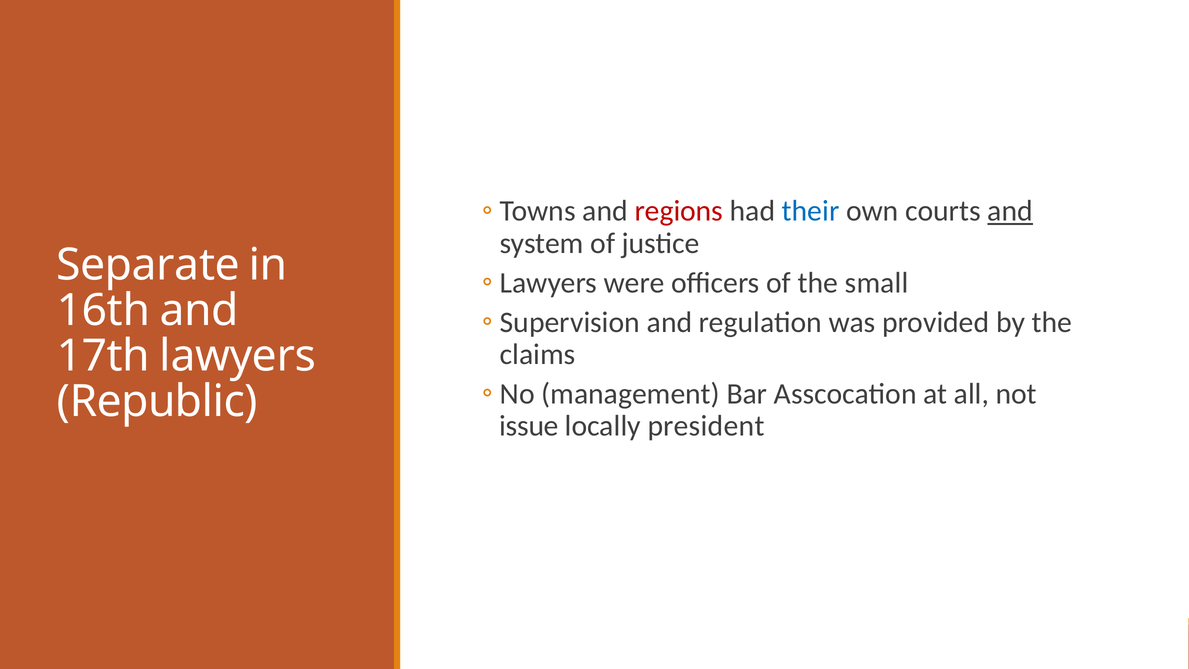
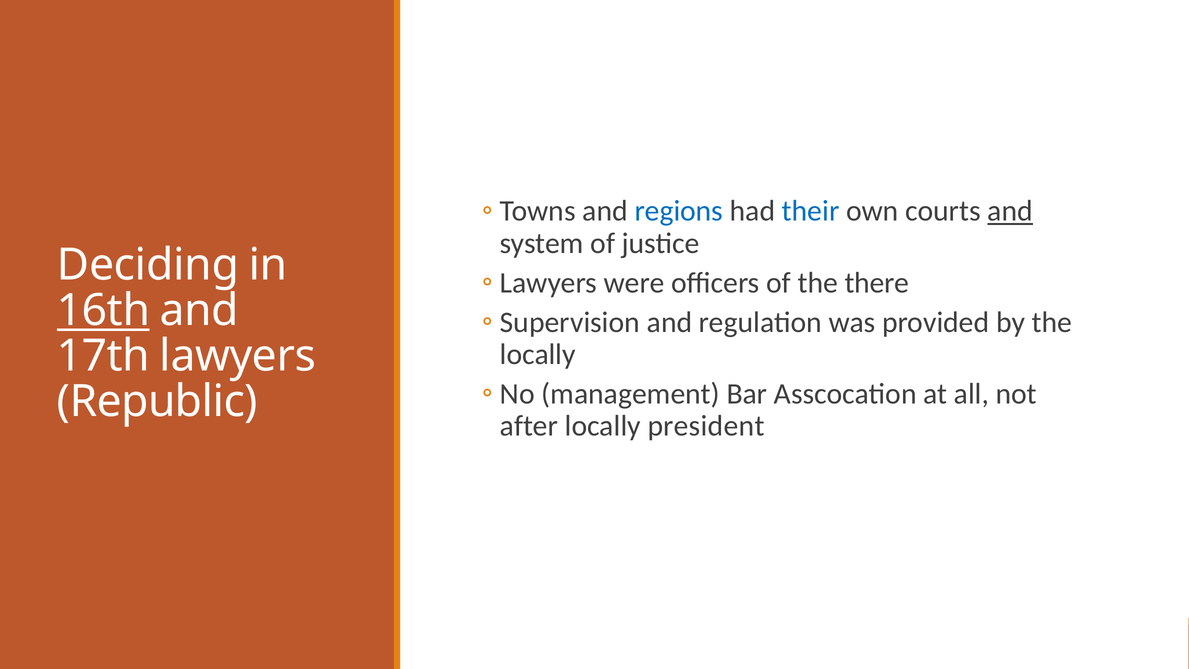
regions colour: red -> blue
Separate: Separate -> Deciding
small: small -> there
16th underline: none -> present
claims at (538, 354): claims -> locally
issue: issue -> after
